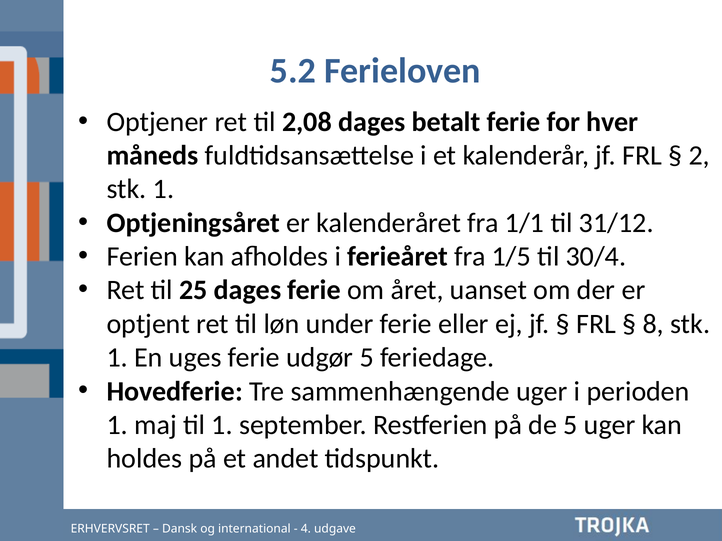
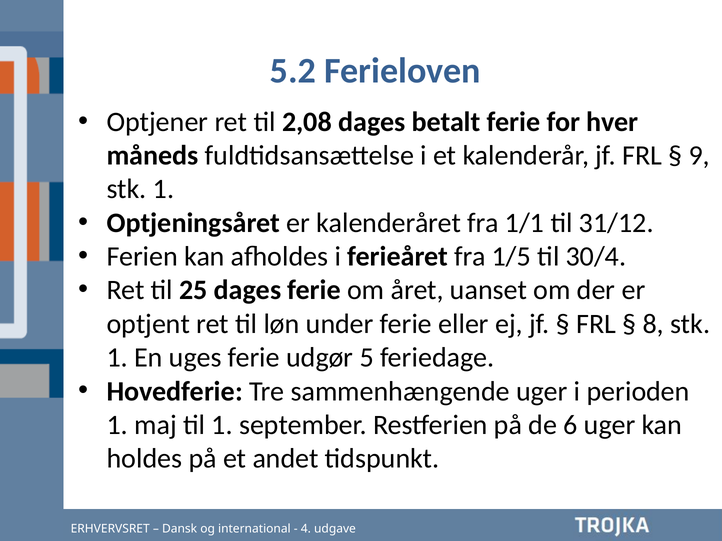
2: 2 -> 9
de 5: 5 -> 6
